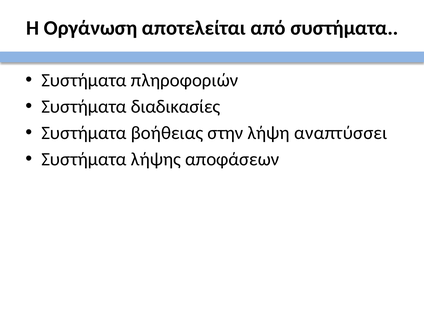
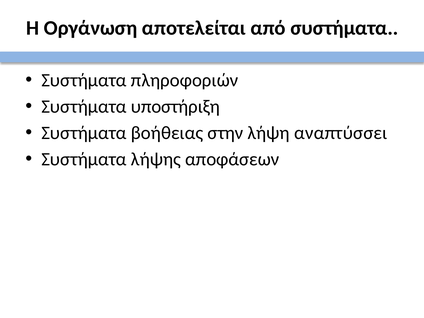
διαδικασίες: διαδικασίες -> υποστήριξη
